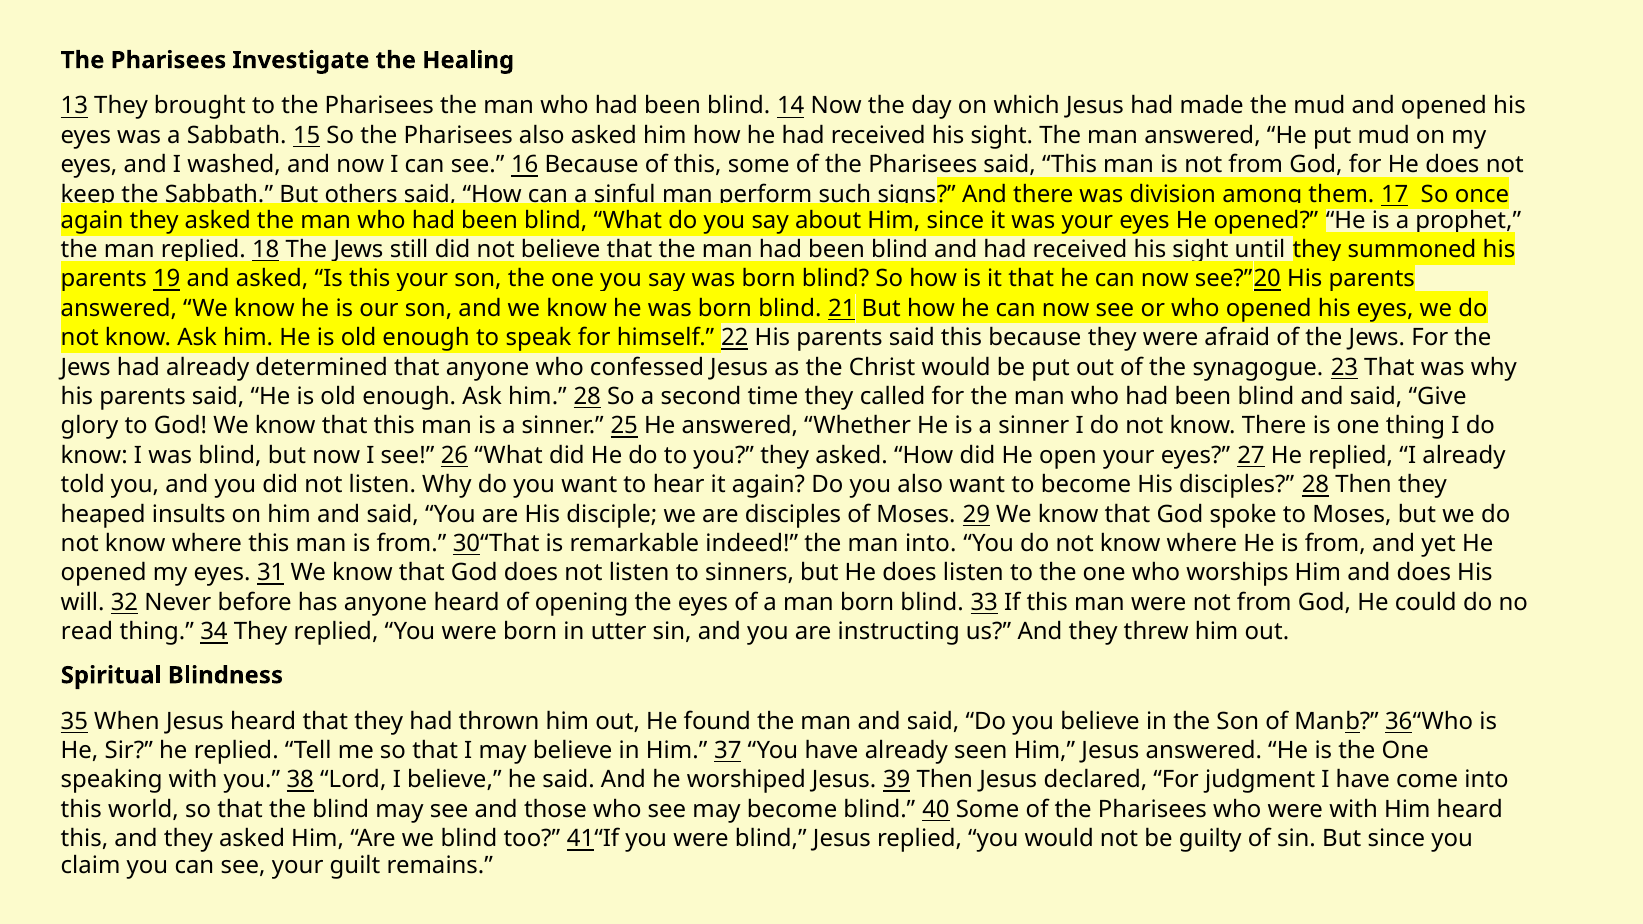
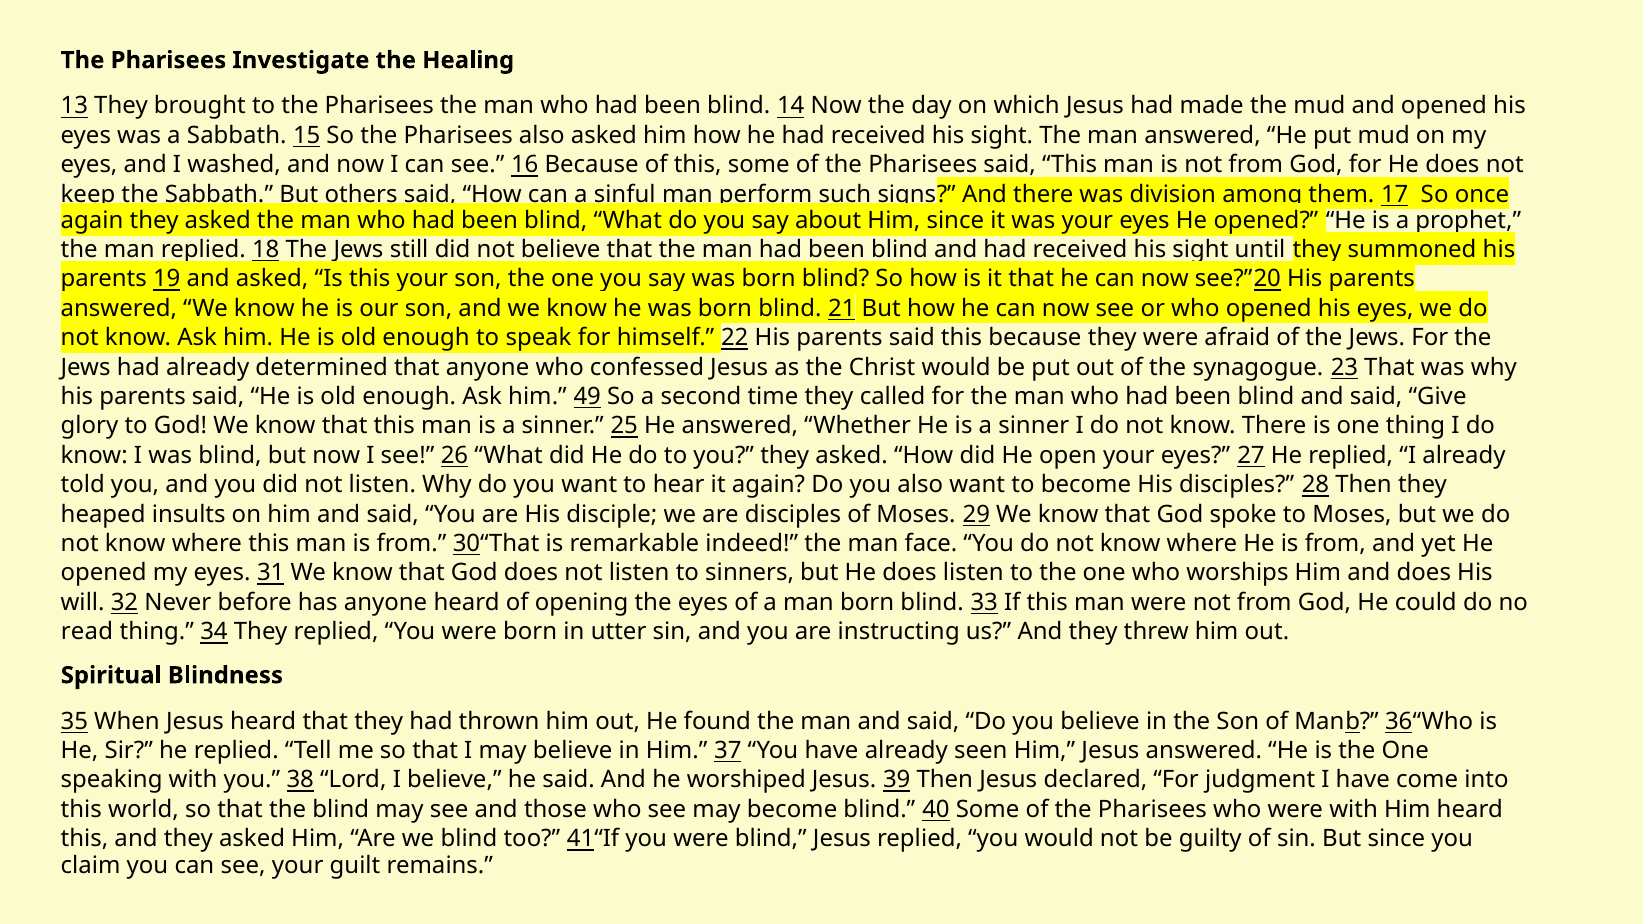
him 28: 28 -> 49
man into: into -> face
